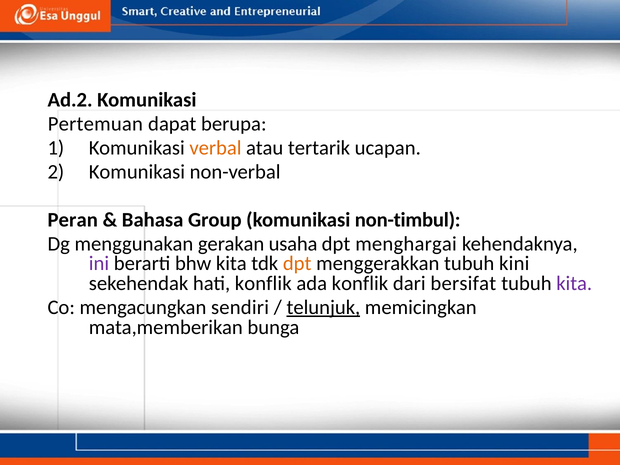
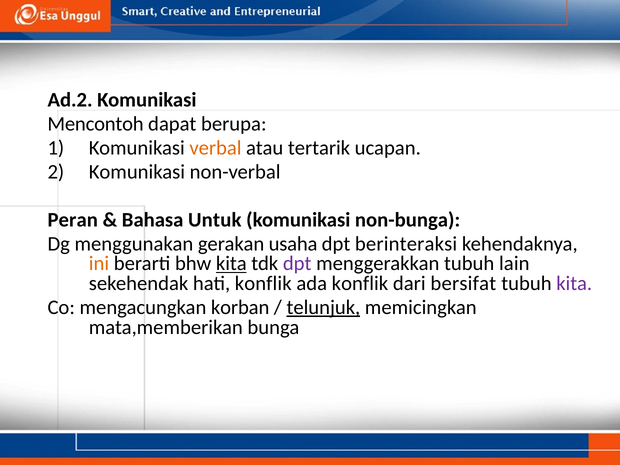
Pertemuan: Pertemuan -> Mencontoh
Group: Group -> Untuk
non-timbul: non-timbul -> non-bunga
menghargai: menghargai -> berinteraksi
ini colour: purple -> orange
kita at (231, 264) underline: none -> present
dpt at (297, 264) colour: orange -> purple
kini: kini -> lain
sendiri: sendiri -> korban
